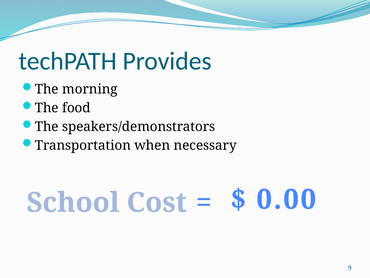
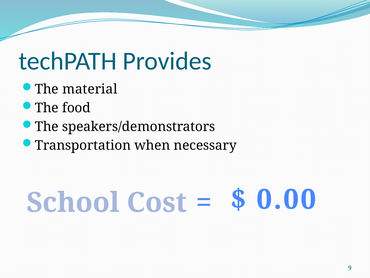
morning: morning -> material
